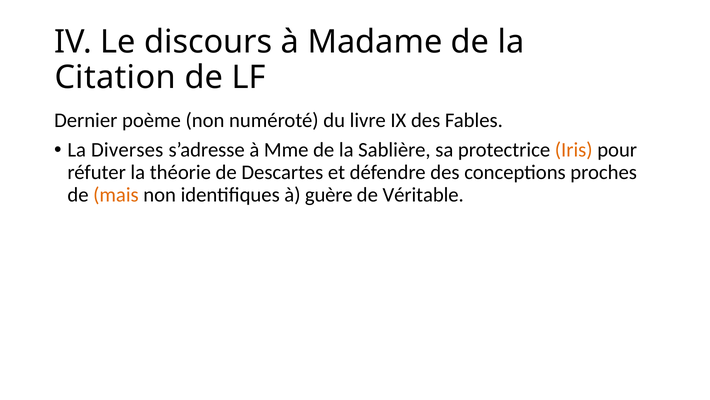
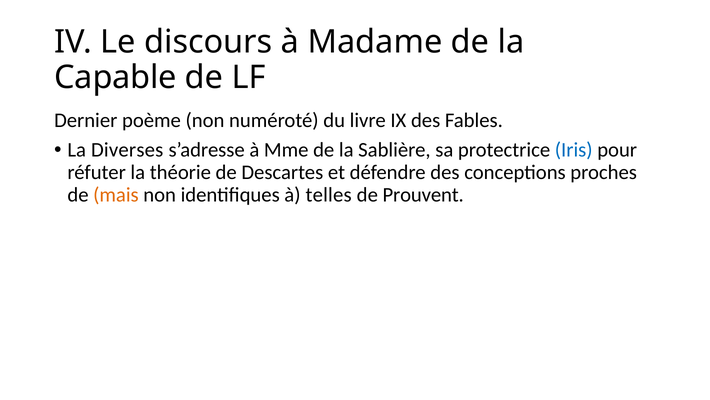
Citation: Citation -> Capable
Iris colour: orange -> blue
guère: guère -> telles
Véritable: Véritable -> Prouvent
